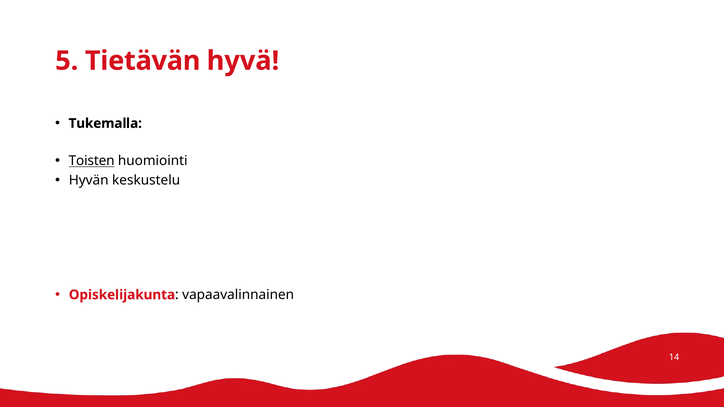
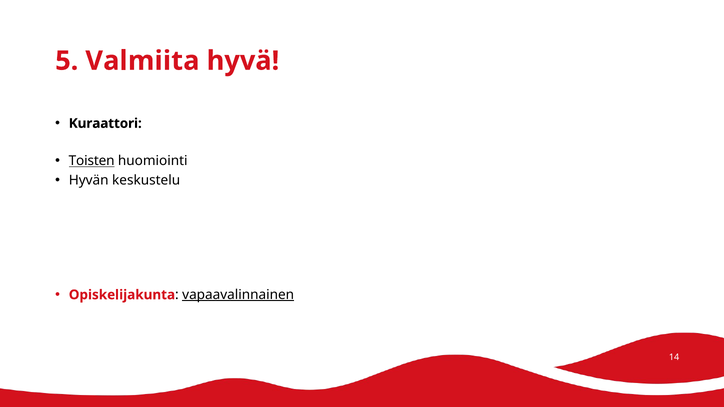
Tietävän: Tietävän -> Valmiita
Tukemalla: Tukemalla -> Kuraattori
vapaavalinnainen underline: none -> present
